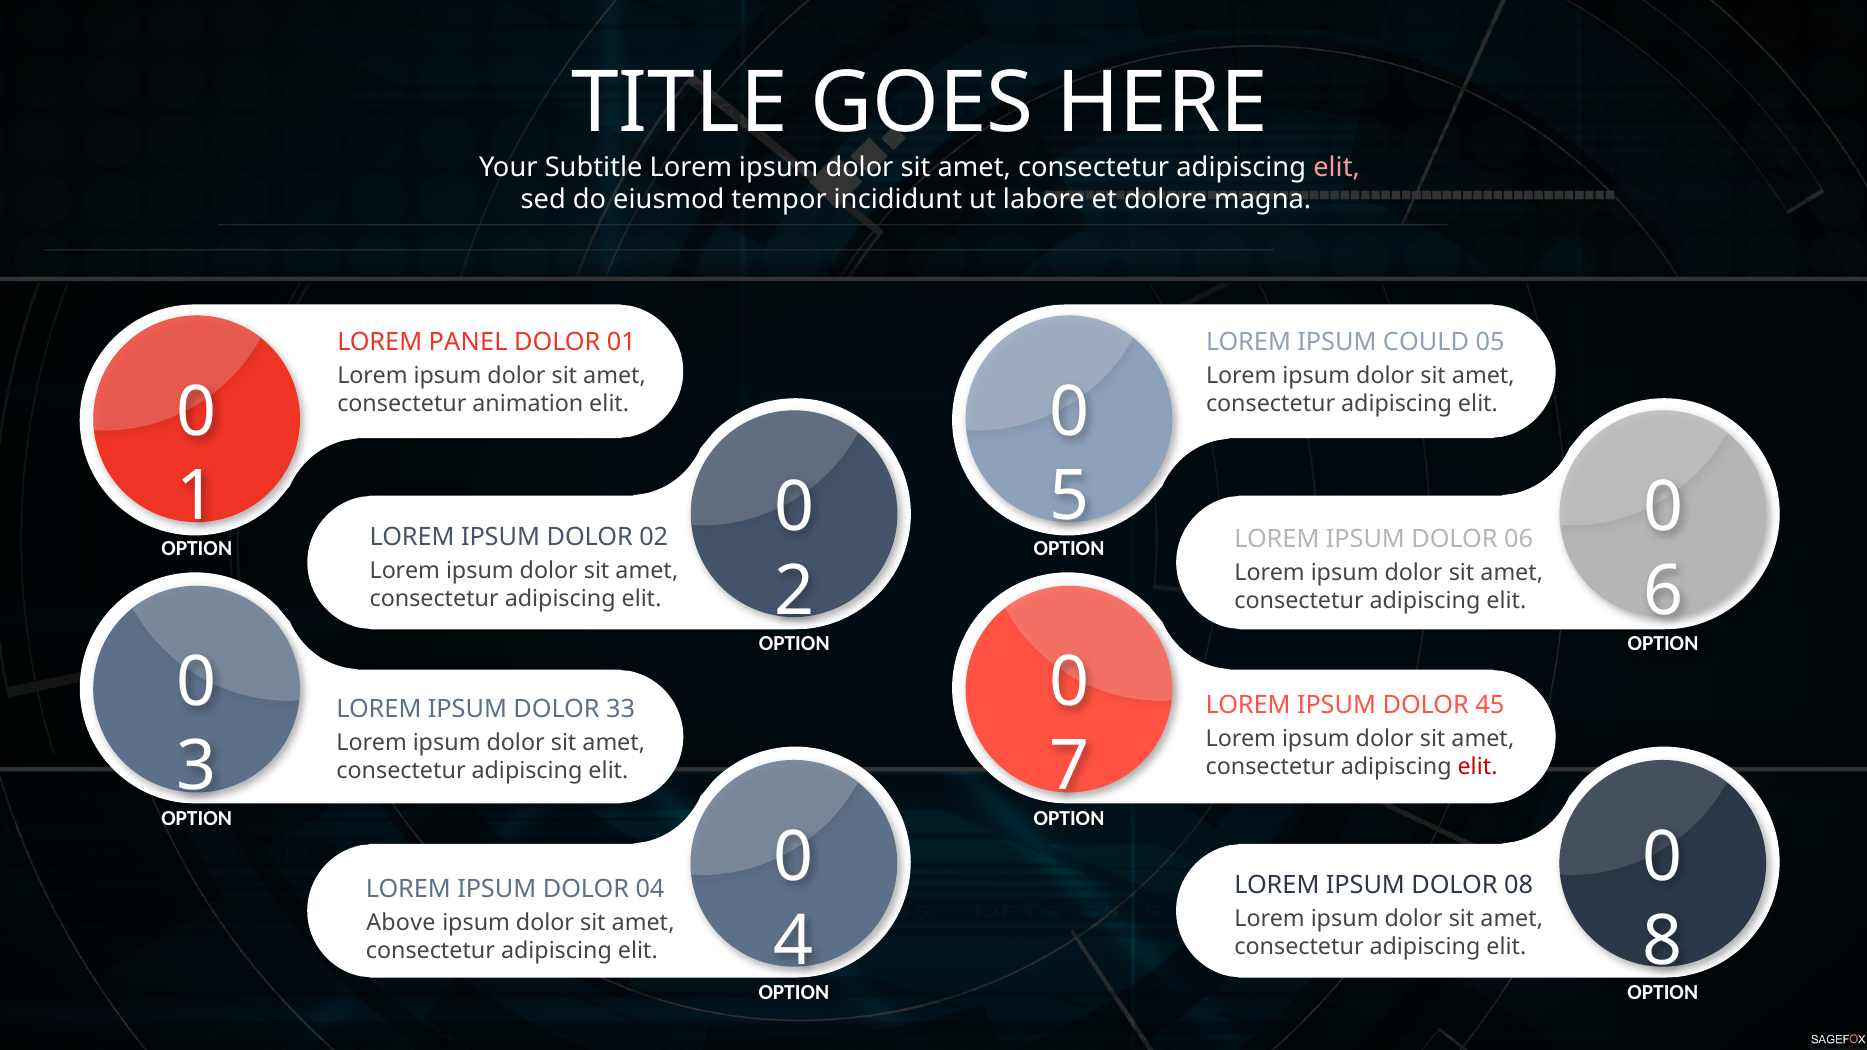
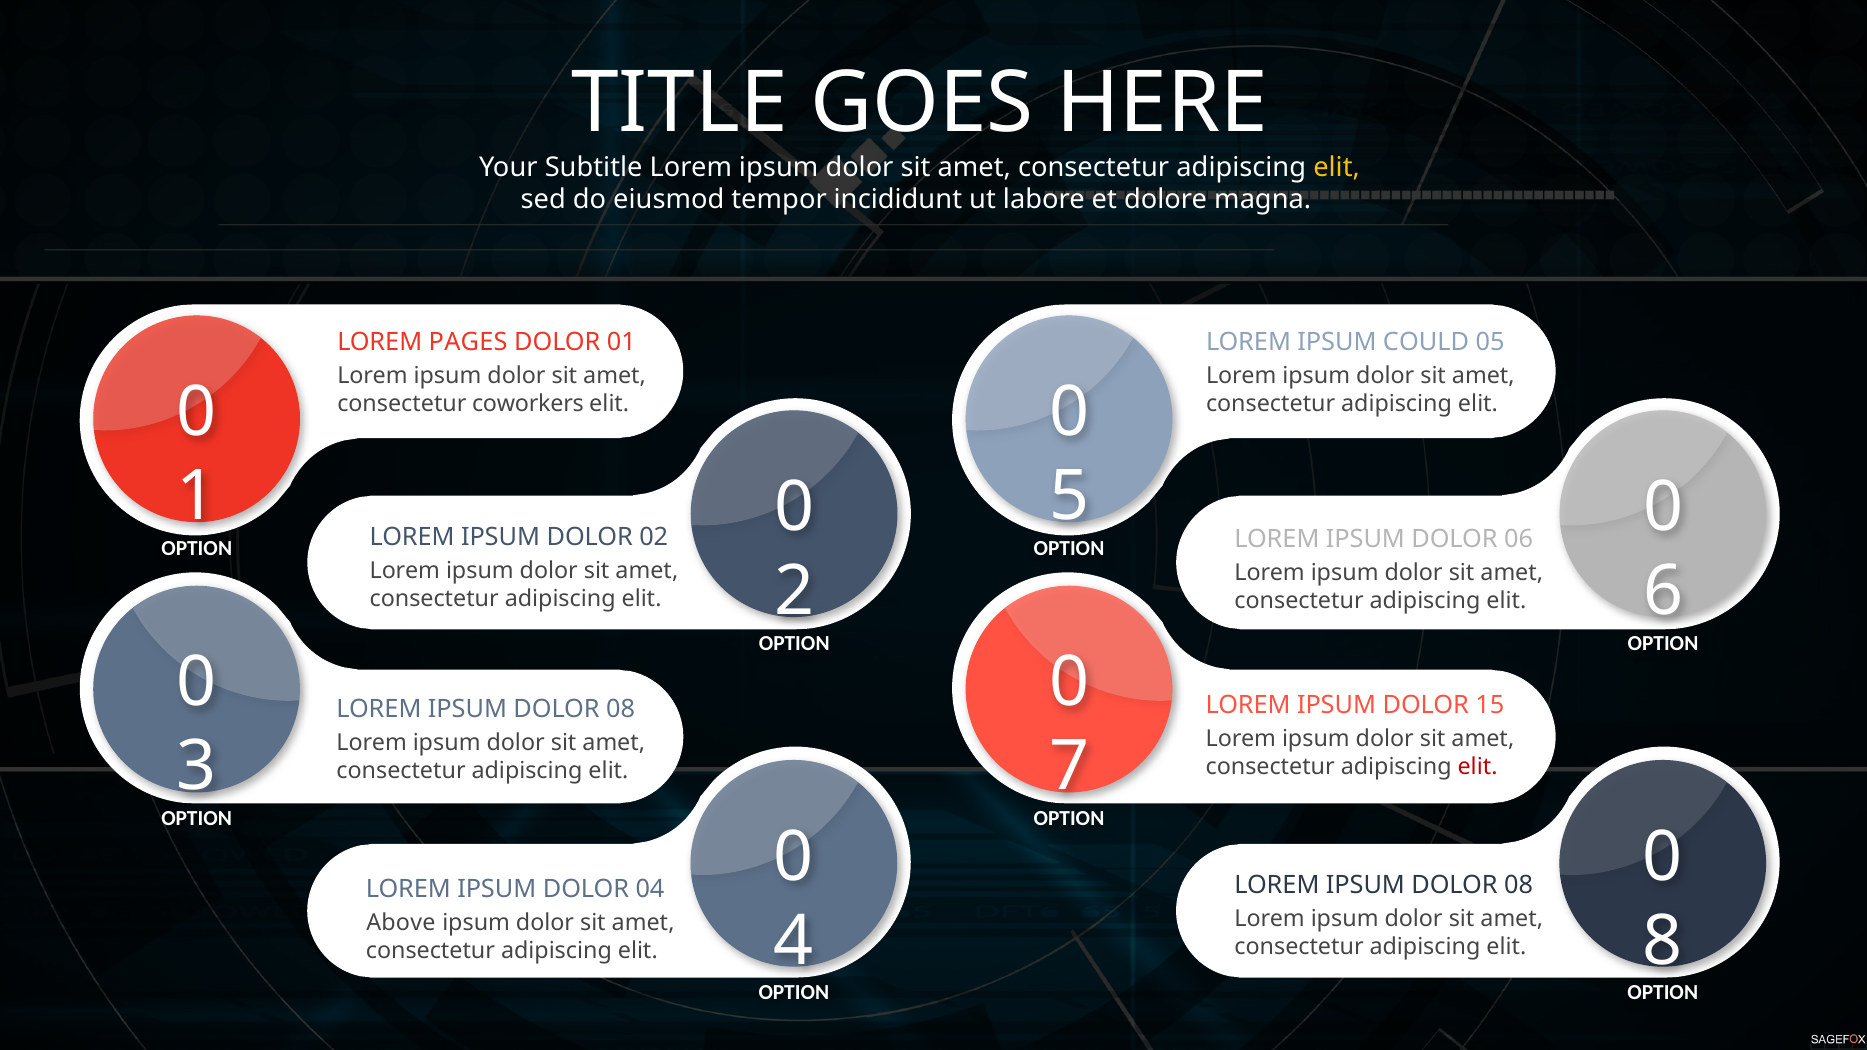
elit at (1337, 167) colour: pink -> yellow
PANEL: PANEL -> PAGES
animation: animation -> coworkers
45: 45 -> 15
33 at (621, 710): 33 -> 08
